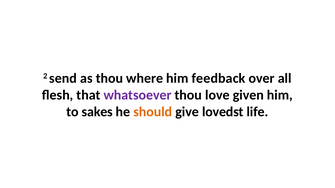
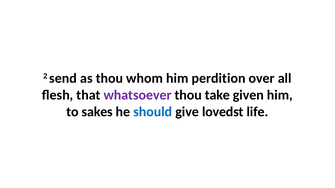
where: where -> whom
feedback: feedback -> perdition
love: love -> take
should colour: orange -> blue
